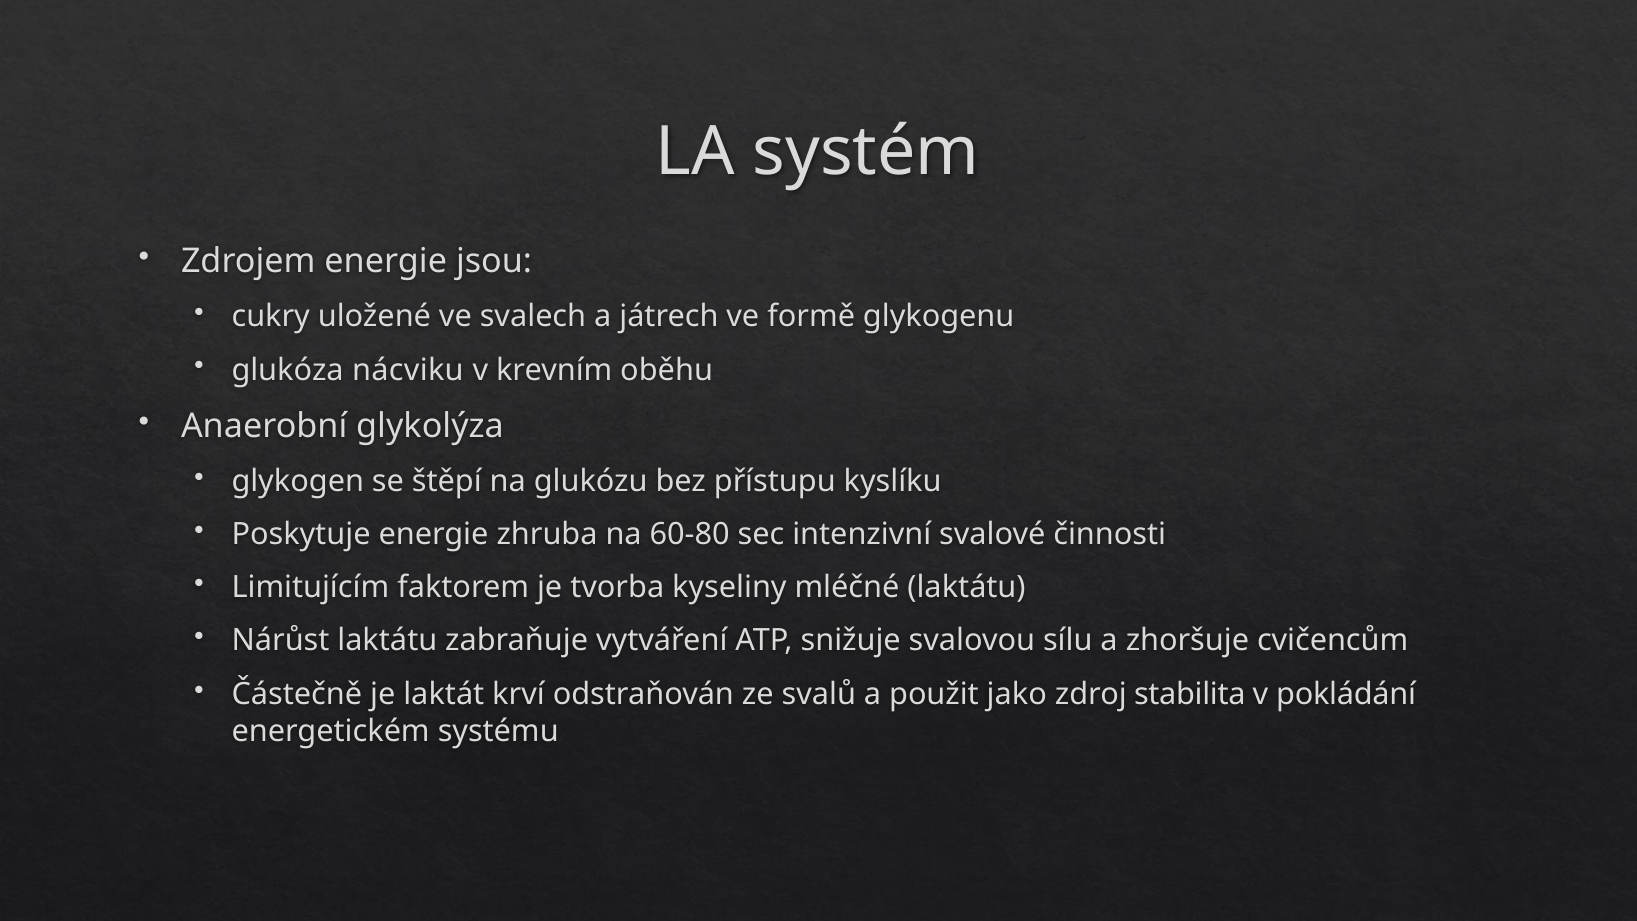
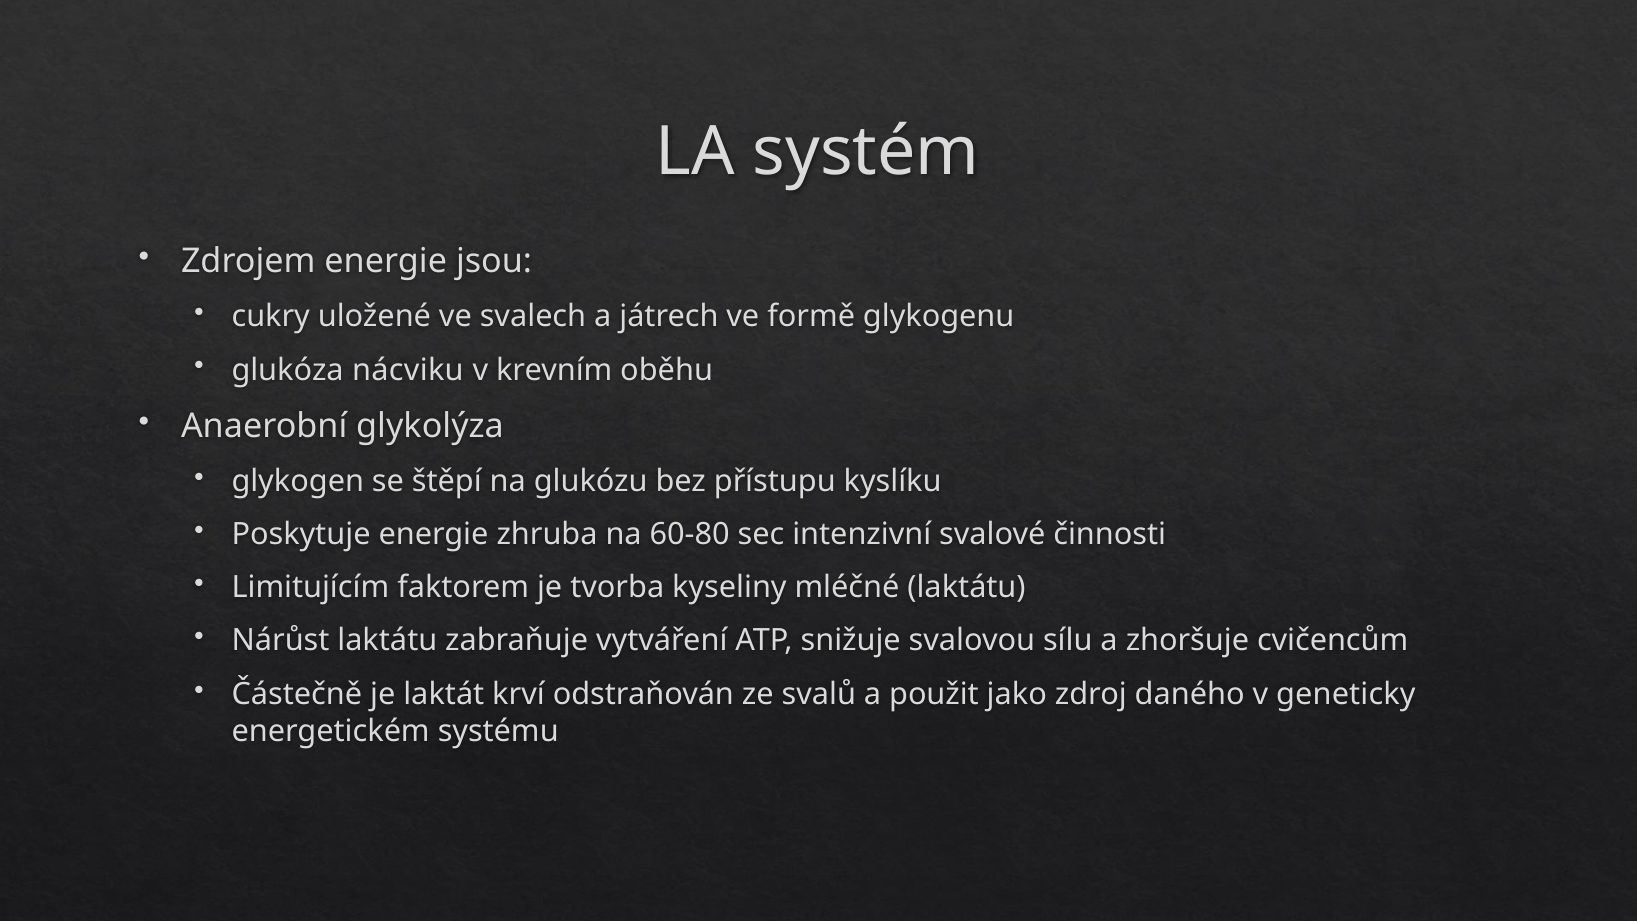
stabilita: stabilita -> daného
pokládání: pokládání -> geneticky
